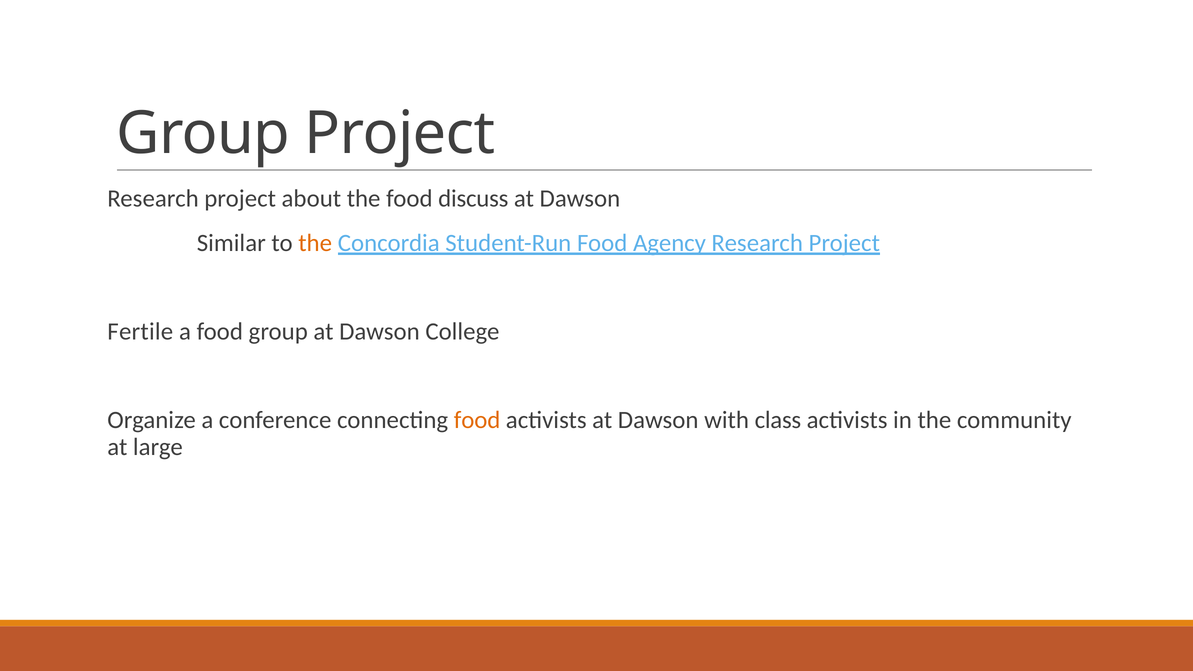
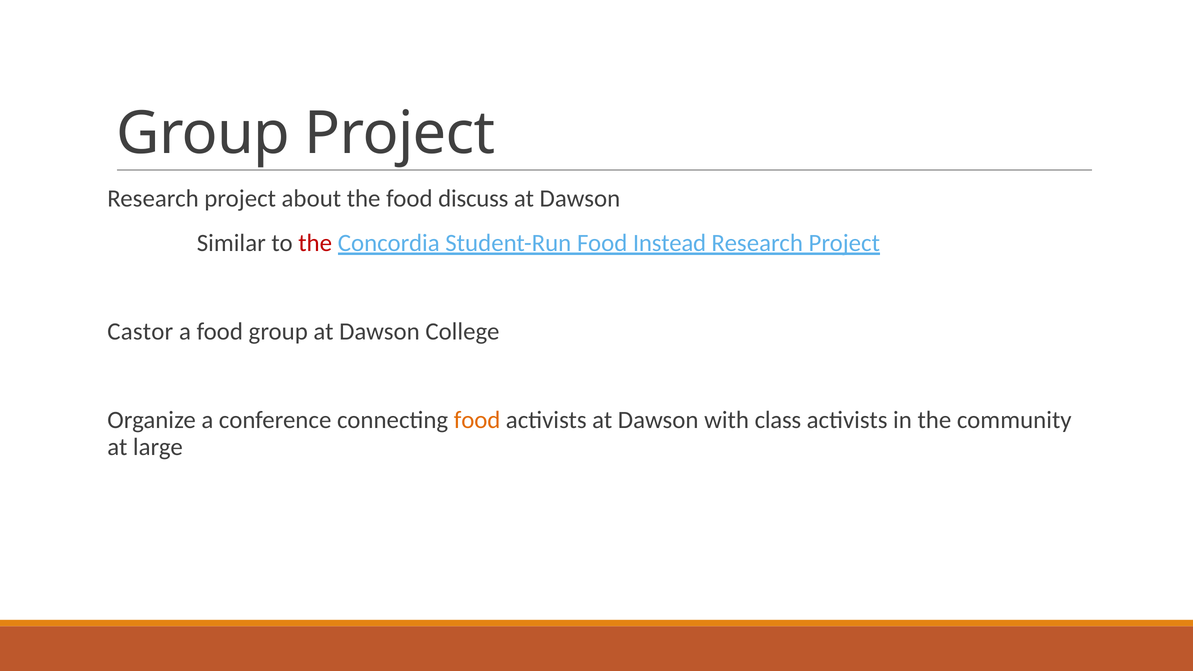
the at (315, 243) colour: orange -> red
Agency: Agency -> Instead
Fertile: Fertile -> Castor
